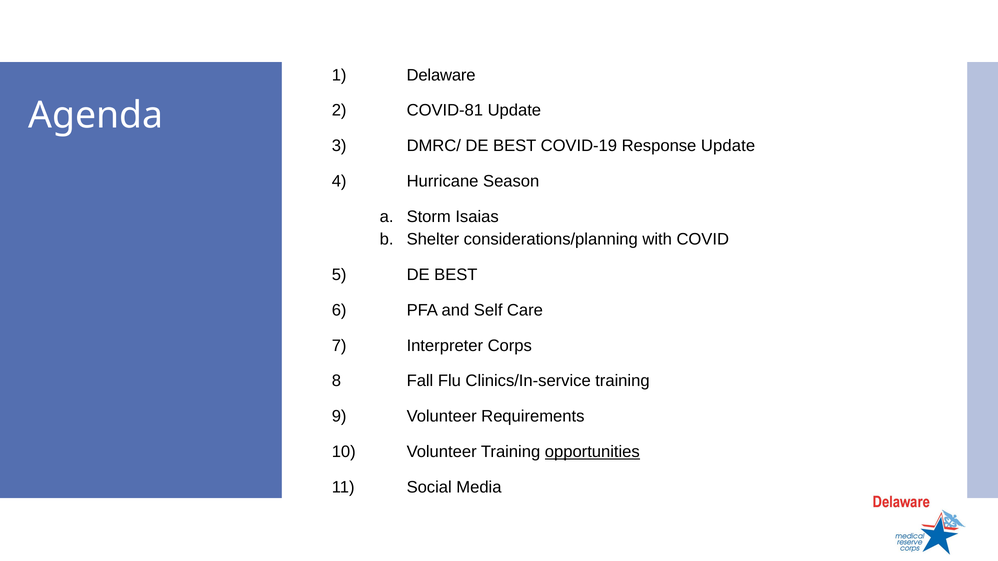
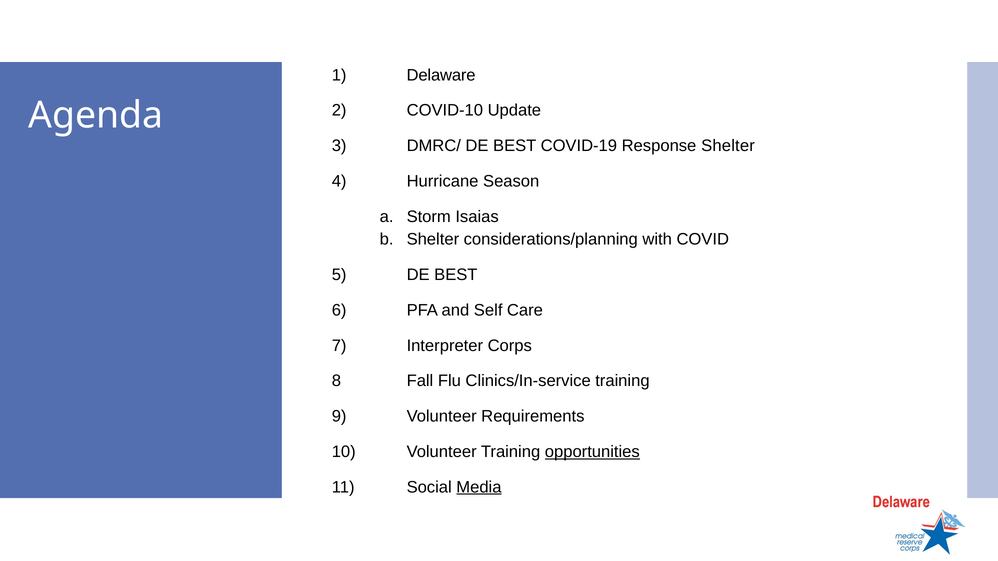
COVID-81: COVID-81 -> COVID-10
Response Update: Update -> Shelter
Media underline: none -> present
